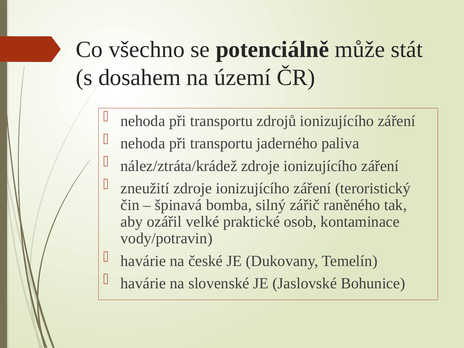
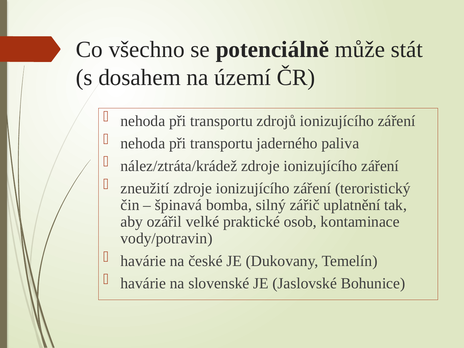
raněného: raněného -> uplatnění
